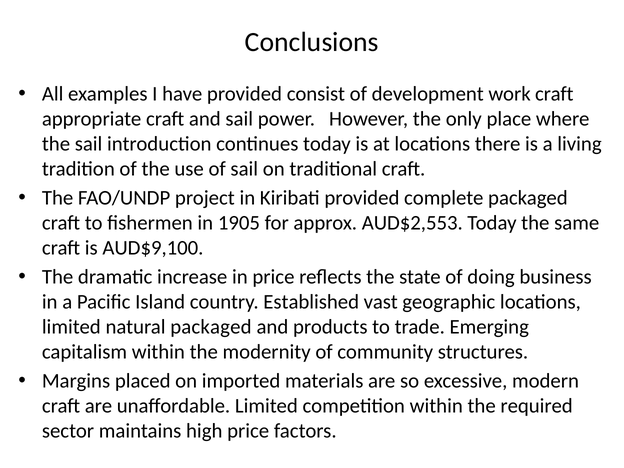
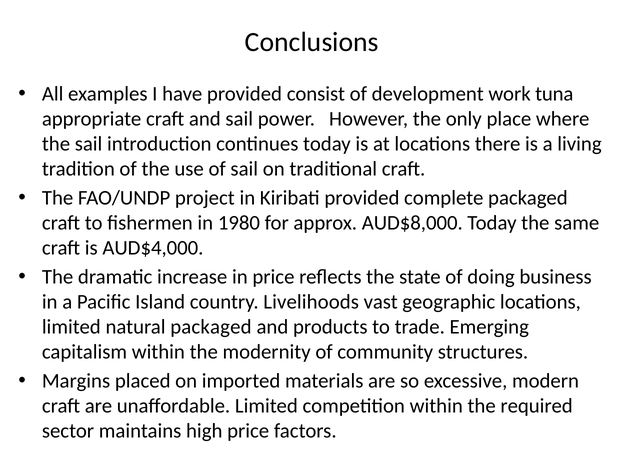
work craft: craft -> tuna
1905: 1905 -> 1980
AUD$2,553: AUD$2,553 -> AUD$8,000
AUD$9,100: AUD$9,100 -> AUD$4,000
Established: Established -> Livelihoods
